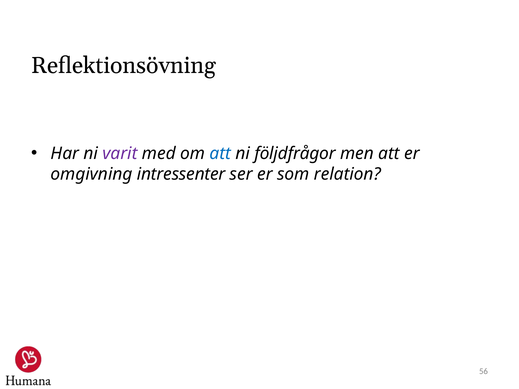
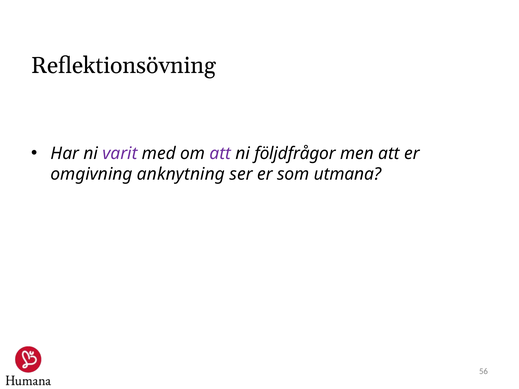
att at (220, 153) colour: blue -> purple
intressenter: intressenter -> anknytning
relation: relation -> utmana
